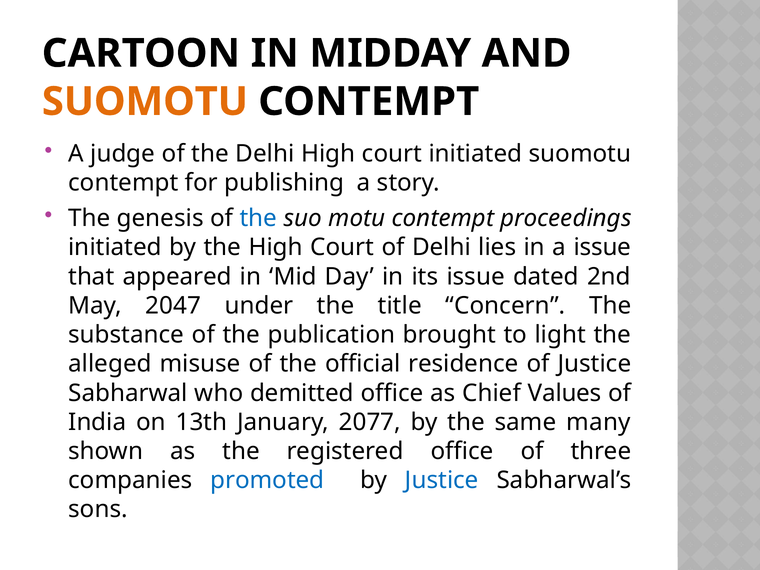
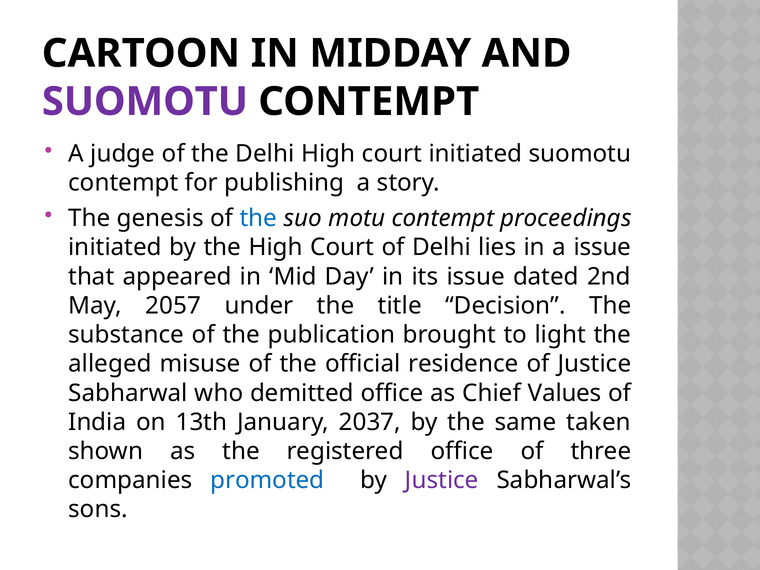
SUOMOTU at (145, 102) colour: orange -> purple
2047: 2047 -> 2057
Concern: Concern -> Decision
2077: 2077 -> 2037
many: many -> taken
Justice at (442, 480) colour: blue -> purple
